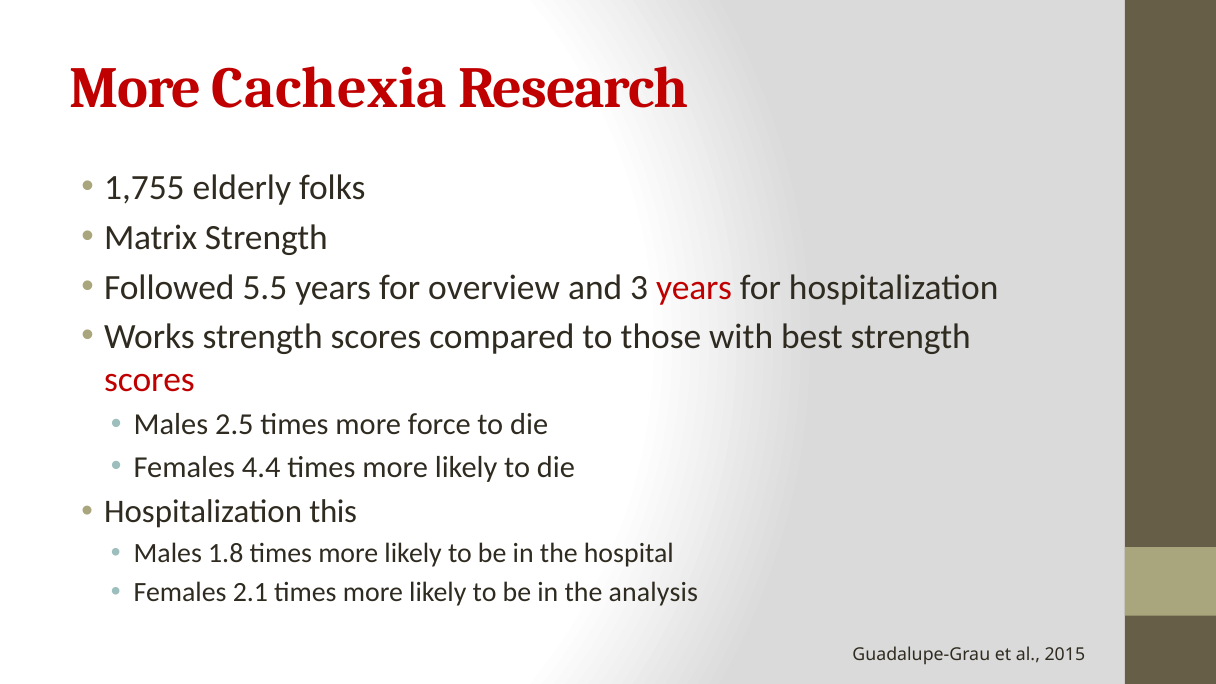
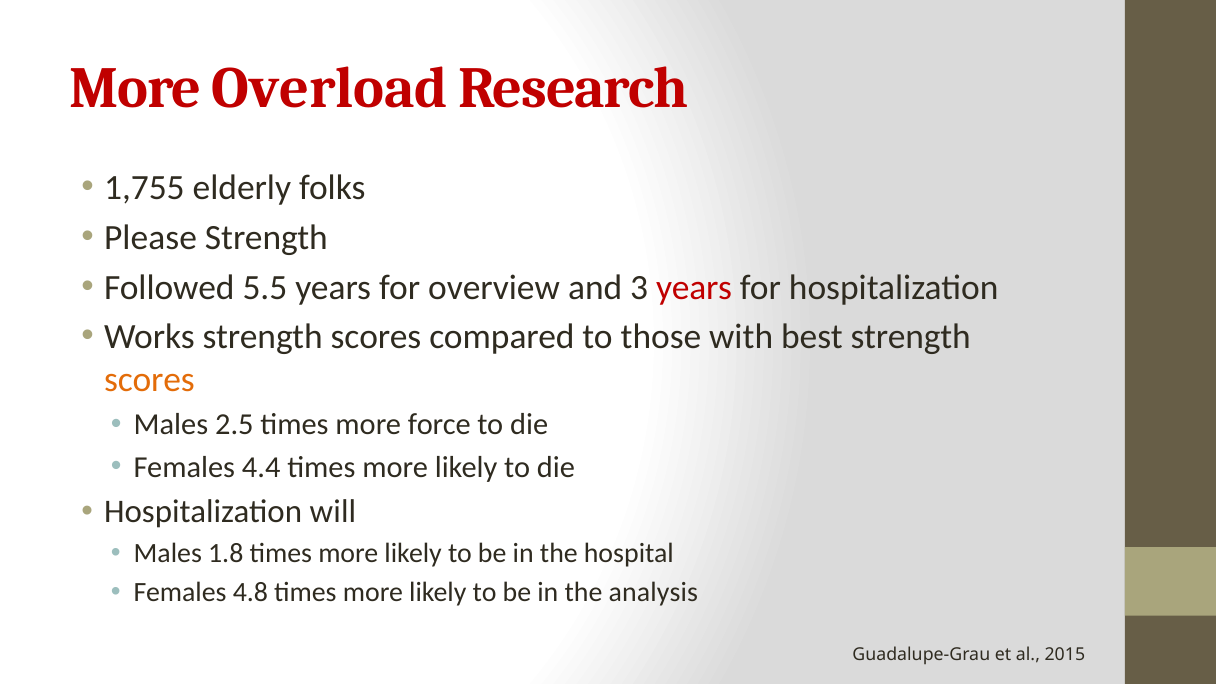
Cachexia: Cachexia -> Overload
Matrix: Matrix -> Please
scores at (149, 380) colour: red -> orange
this: this -> will
2.1: 2.1 -> 4.8
